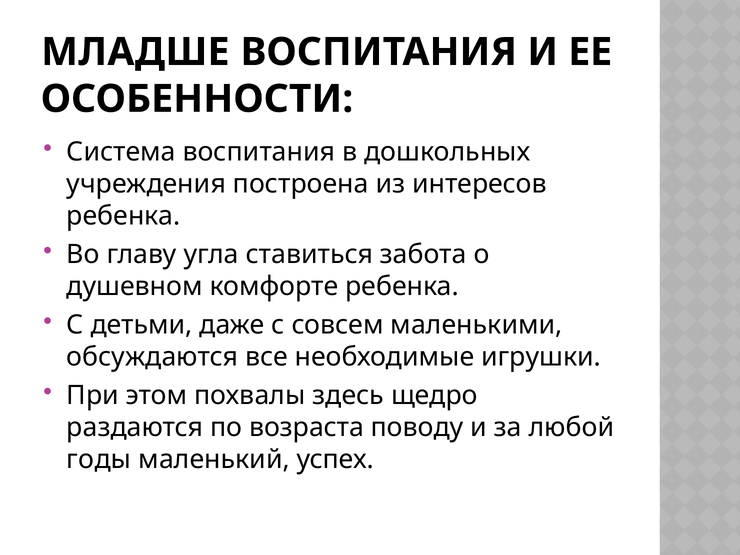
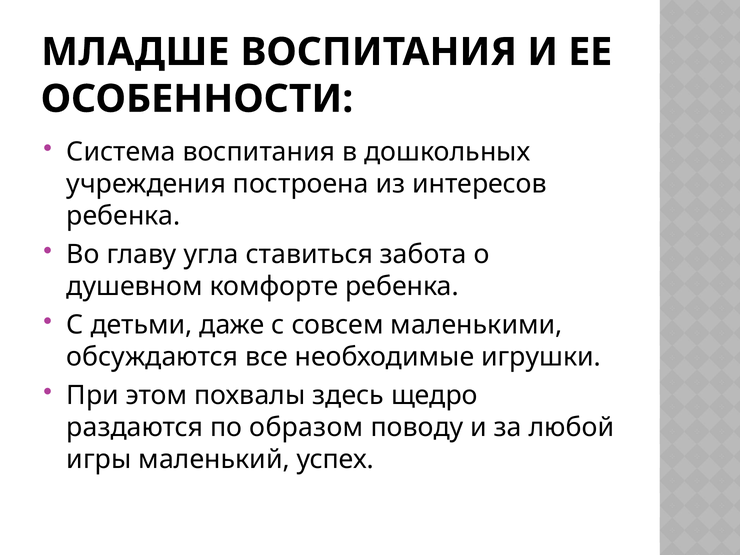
возраста: возраста -> образом
годы: годы -> игры
